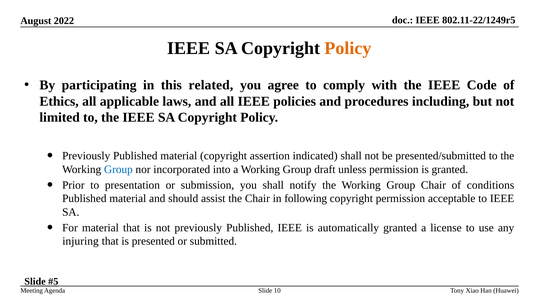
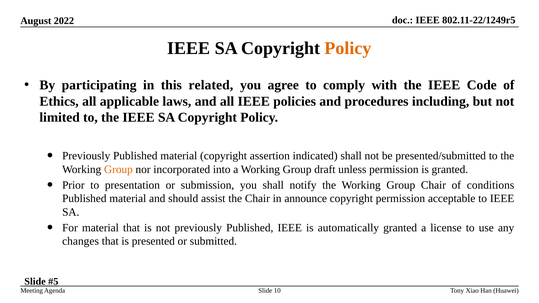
Group at (118, 169) colour: blue -> orange
following: following -> announce
injuring: injuring -> changes
